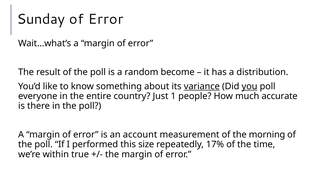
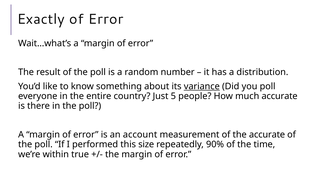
Sunday: Sunday -> Exactly
become: become -> number
you underline: present -> none
1: 1 -> 5
the morning: morning -> accurate
17%: 17% -> 90%
